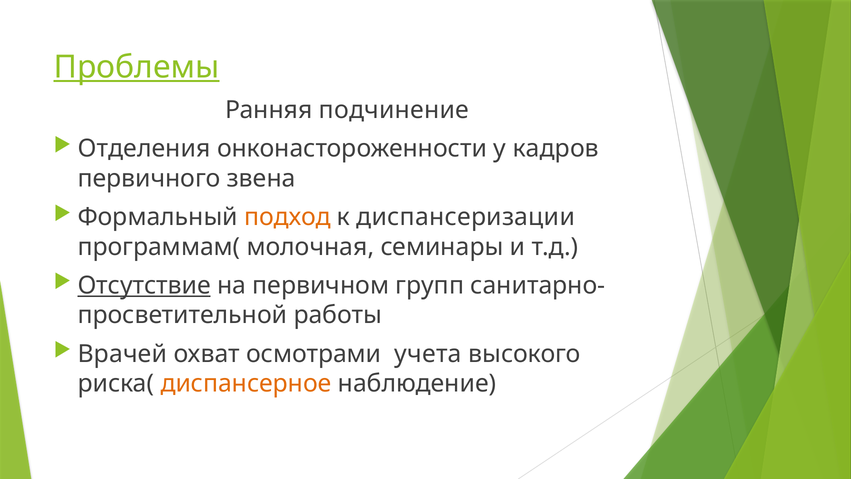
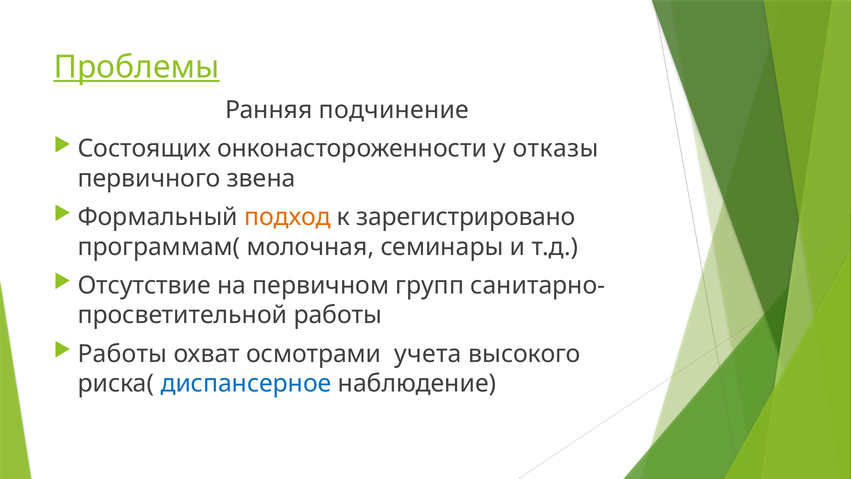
Отделения: Отделения -> Состоящих
кадров: кадров -> отказы
диспансеризации: диспансеризации -> зарегистрировано
Отсутствие underline: present -> none
Врачей at (122, 354): Врачей -> Работы
диспансерное colour: orange -> blue
